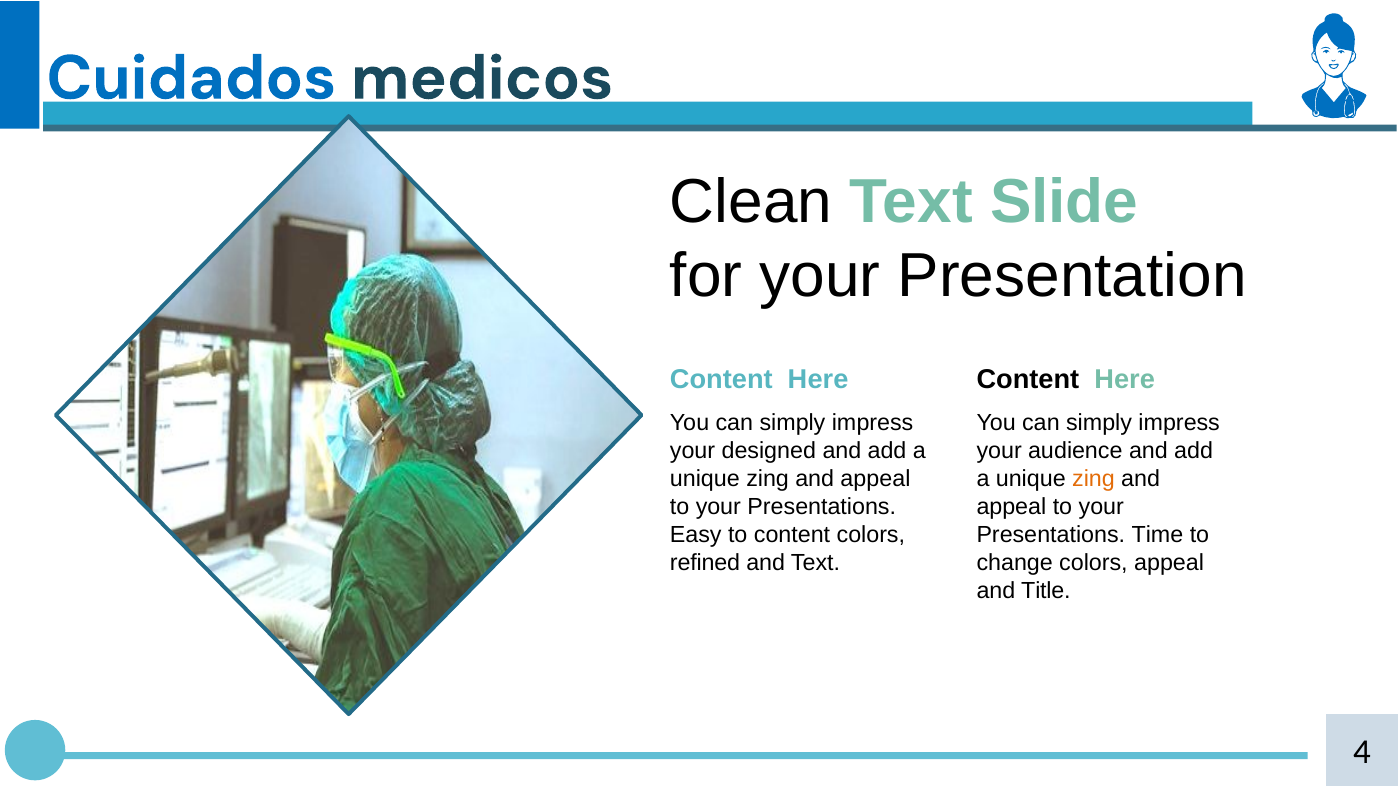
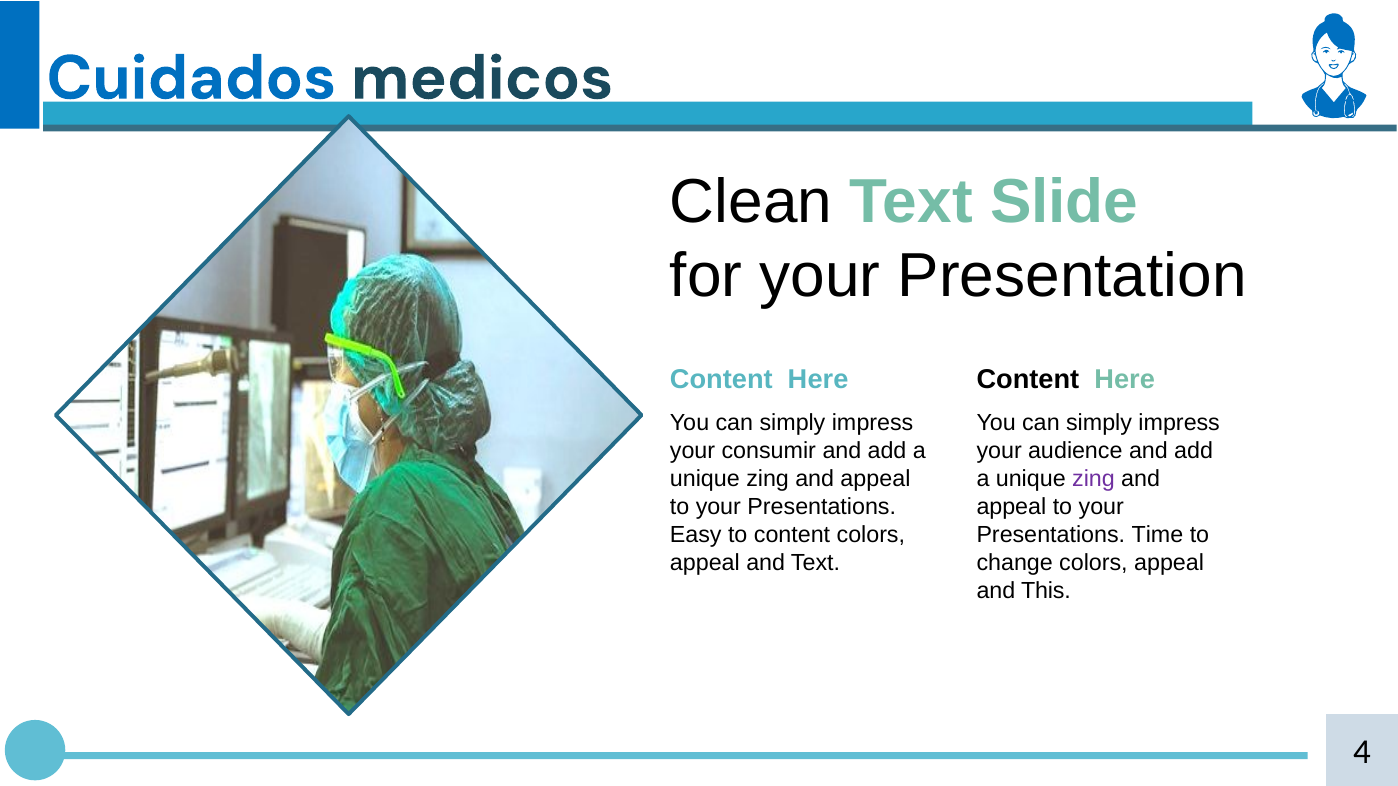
designed: designed -> consumir
zing at (1093, 479) colour: orange -> purple
refined at (705, 563): refined -> appeal
Title: Title -> This
